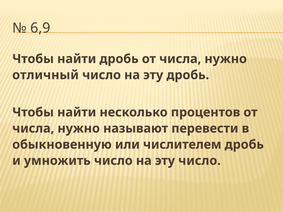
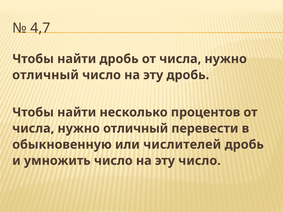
6,9: 6,9 -> 4,7
называют at (136, 129): называют -> отличный
числителем: числителем -> числителей
